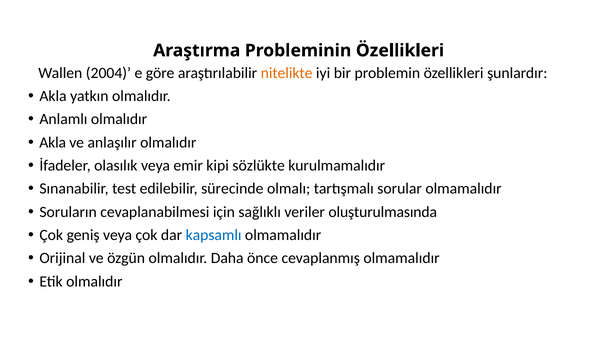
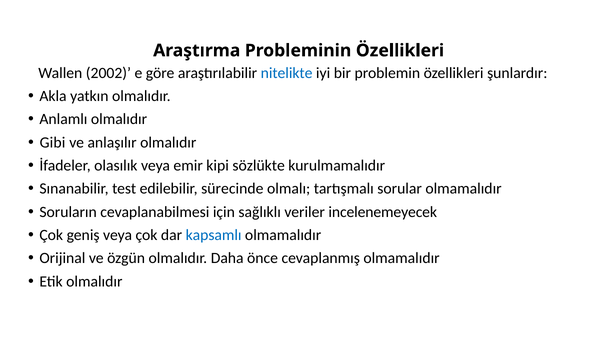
2004: 2004 -> 2002
nitelikte colour: orange -> blue
Akla at (53, 143): Akla -> Gibi
oluşturulmasında: oluşturulmasında -> incelenemeyecek
